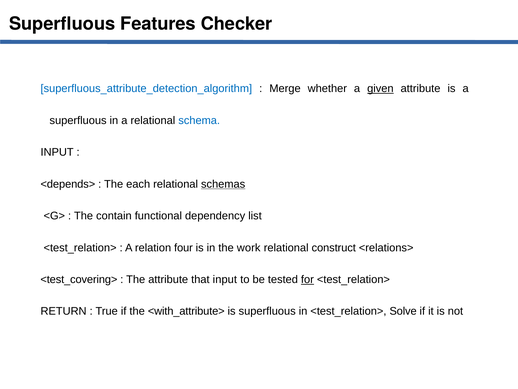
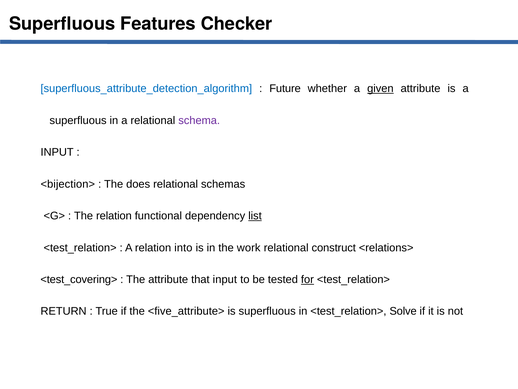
Merge: Merge -> Future
schema colour: blue -> purple
<depends>: <depends> -> <bijection>
each: each -> does
schemas underline: present -> none
The contain: contain -> relation
list underline: none -> present
four: four -> into
<with_attribute>: <with_attribute> -> <five_attribute>
